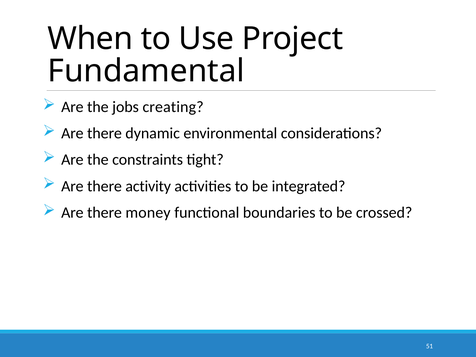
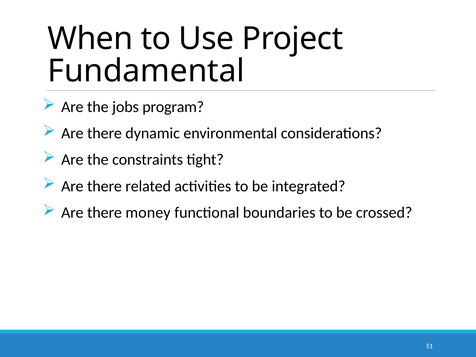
creating: creating -> program
activity: activity -> related
